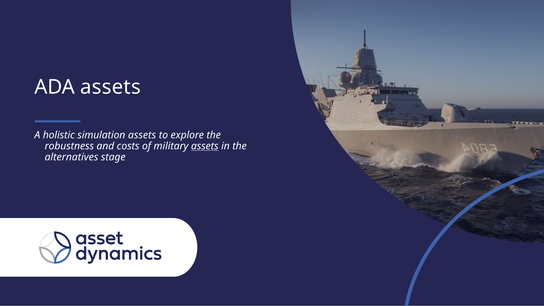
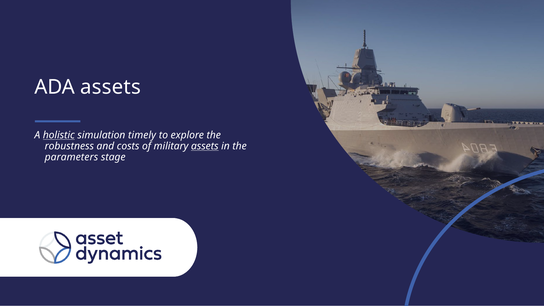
holistic underline: none -> present
simulation assets: assets -> timely
alternatives: alternatives -> parameters
